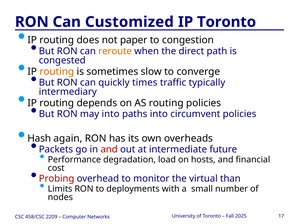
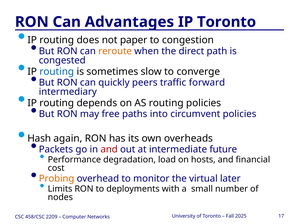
Customized: Customized -> Advantages
routing at (57, 72) colour: orange -> blue
times: times -> peers
typically: typically -> forward
may into: into -> free
Probing colour: red -> orange
than: than -> later
